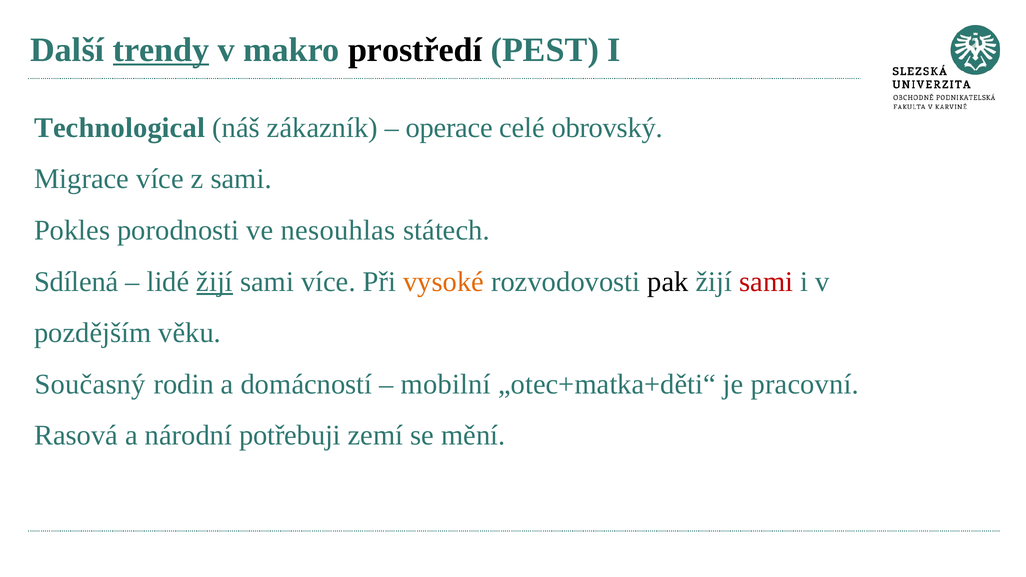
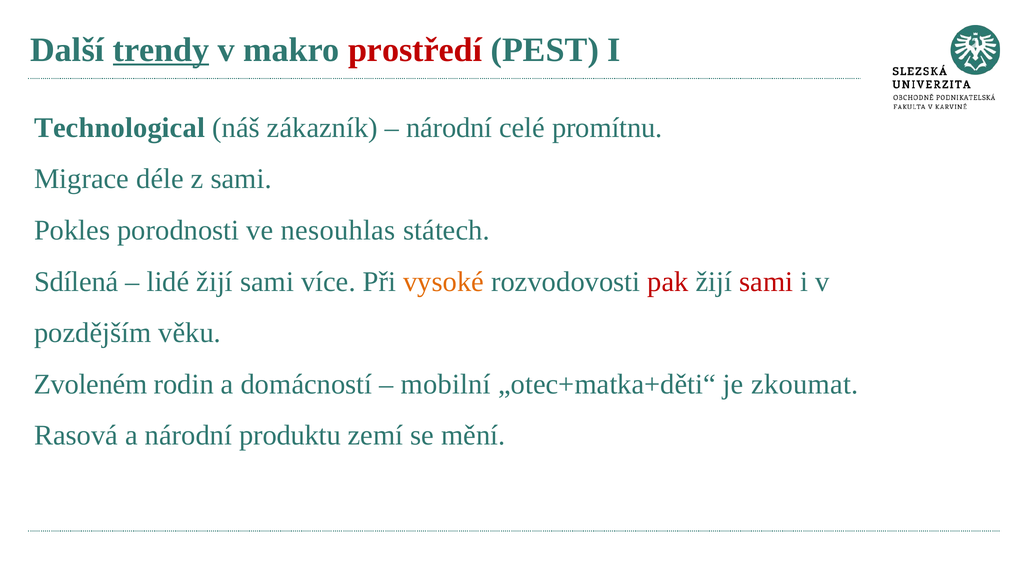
prostředí colour: black -> red
operace at (449, 128): operace -> národní
obrovský: obrovský -> promítnu
Migrace více: více -> déle
žijí at (215, 282) underline: present -> none
pak colour: black -> red
Současný: Současný -> Zvoleném
pracovní: pracovní -> zkoumat
potřebuji: potřebuji -> produktu
